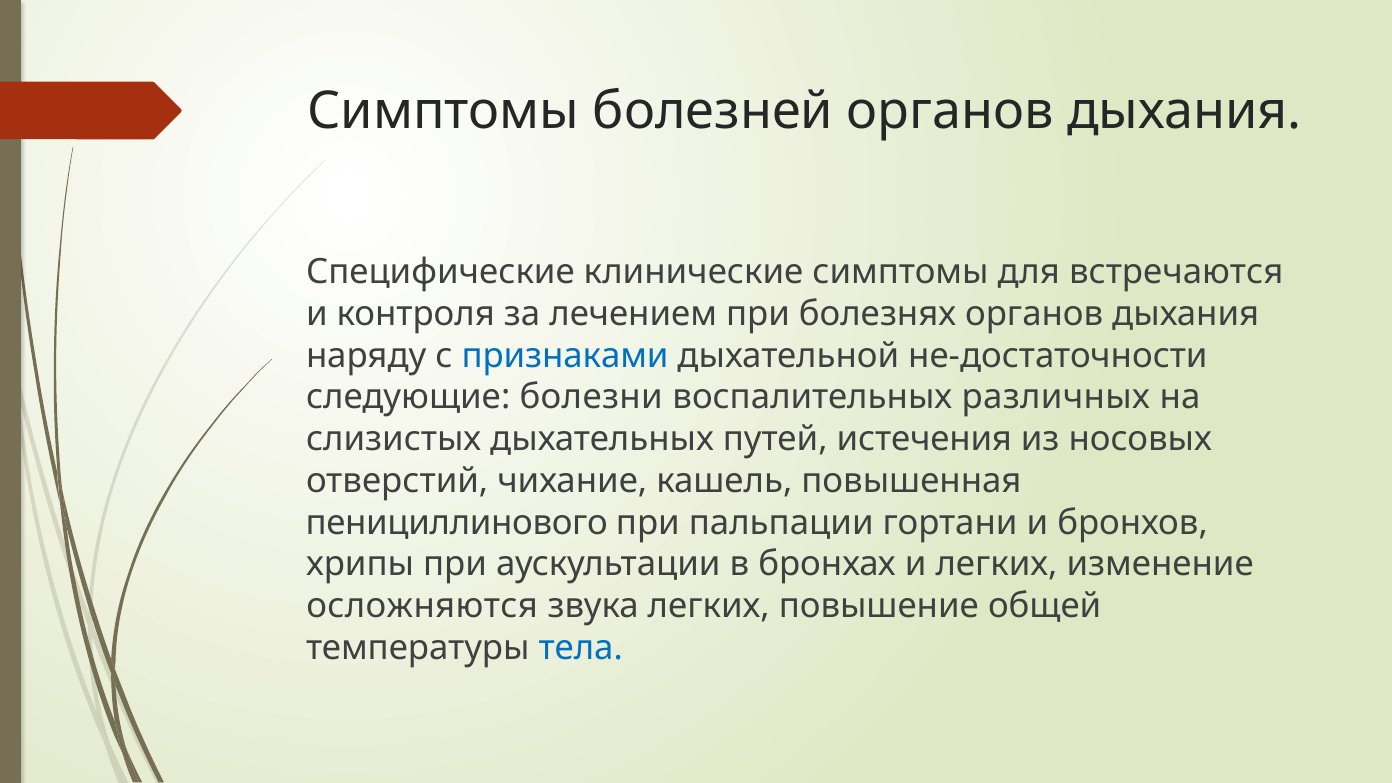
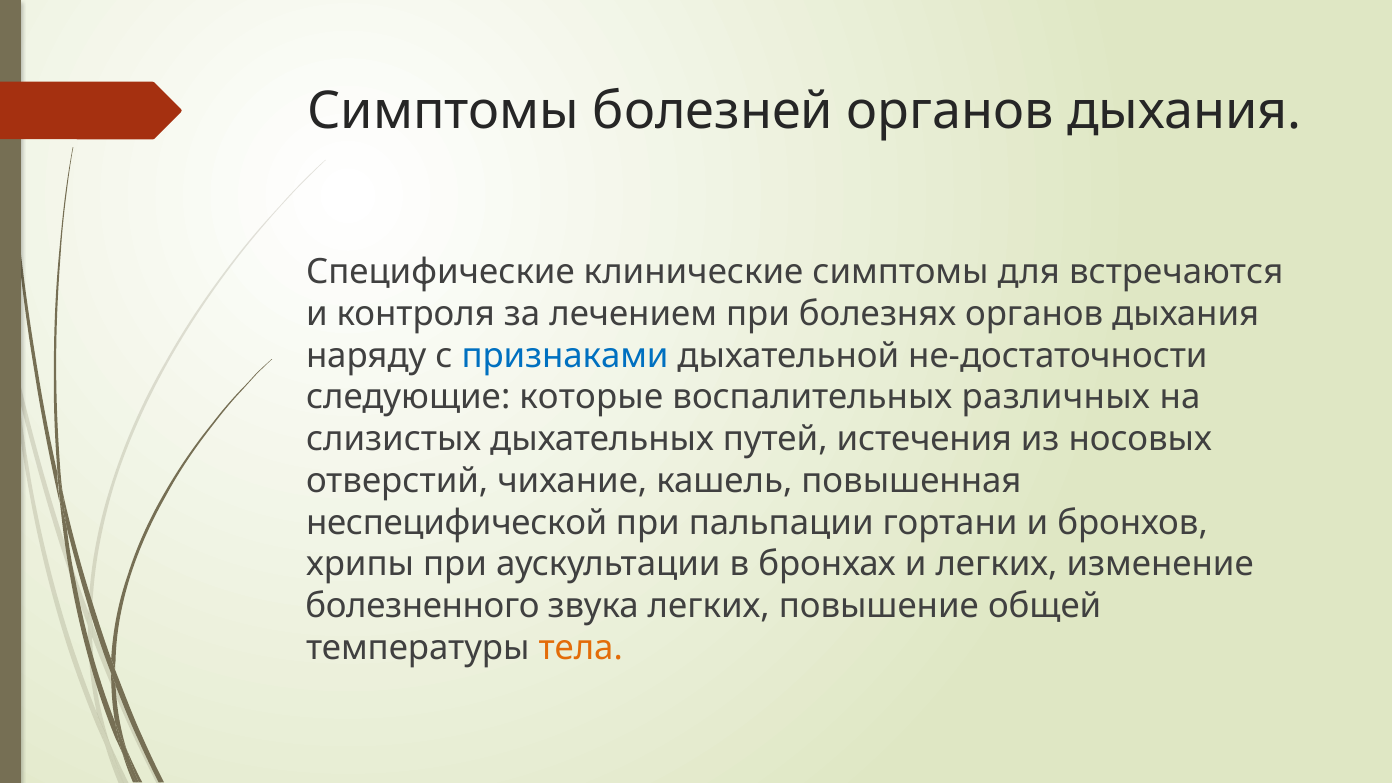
болезни: болезни -> которые
пенициллинового: пенициллинового -> неспецифической
осложняются: осложняются -> болезненного
тела colour: blue -> orange
